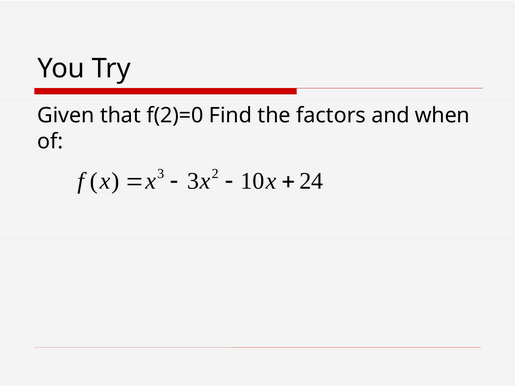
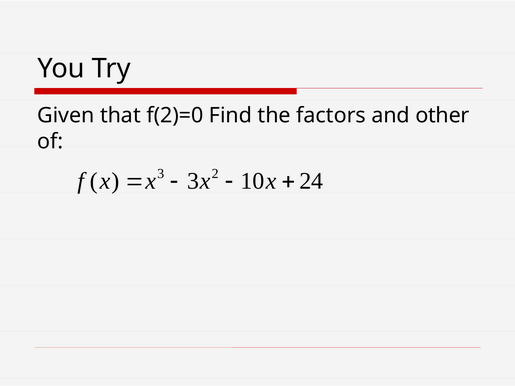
when: when -> other
